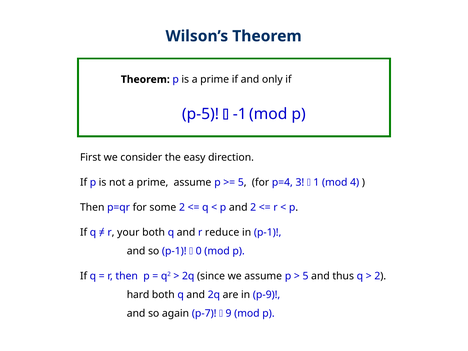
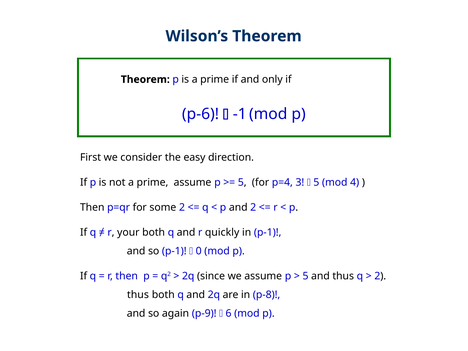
p-5: p-5 -> p-6
1 at (316, 182): 1 -> 5
reduce: reduce -> quickly
hard at (138, 295): hard -> thus
p-9: p-9 -> p-8
p-7: p-7 -> p-9
9: 9 -> 6
